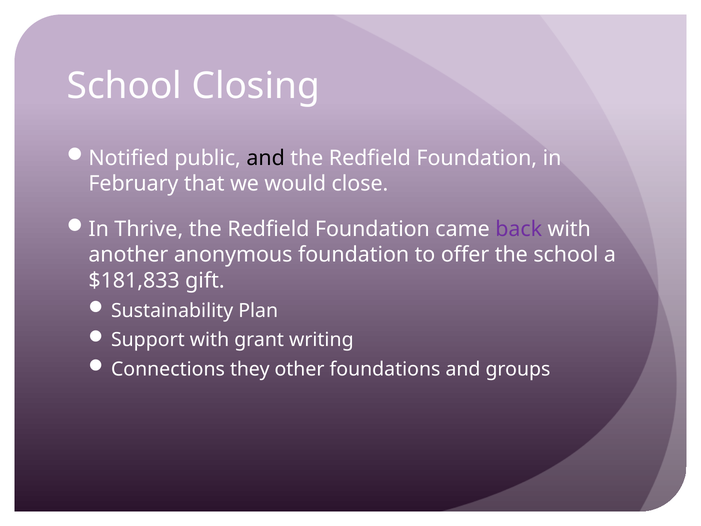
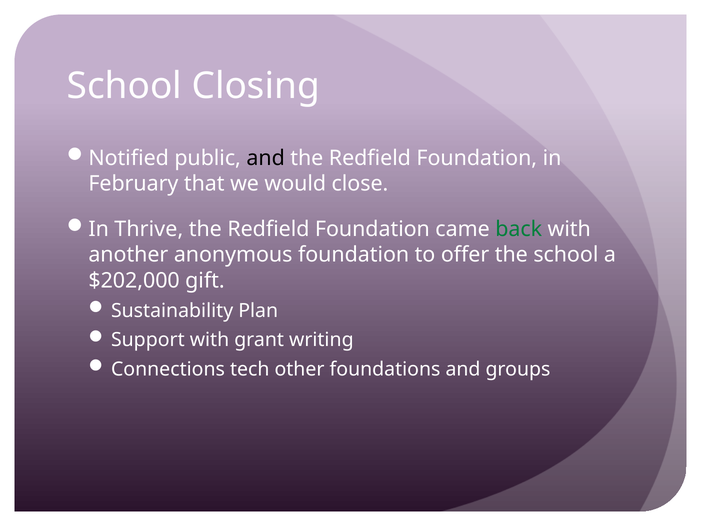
back colour: purple -> green
$181,833: $181,833 -> $202,000
they: they -> tech
